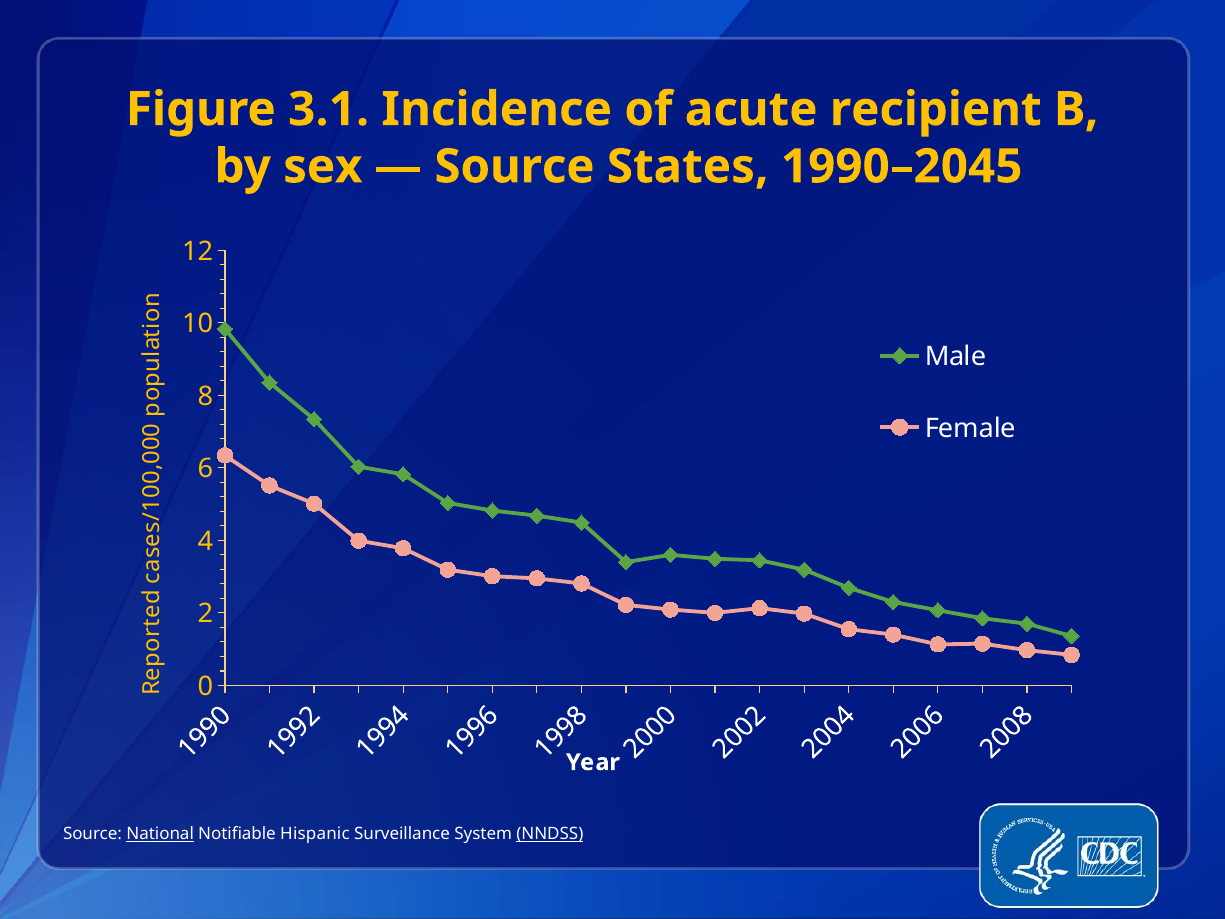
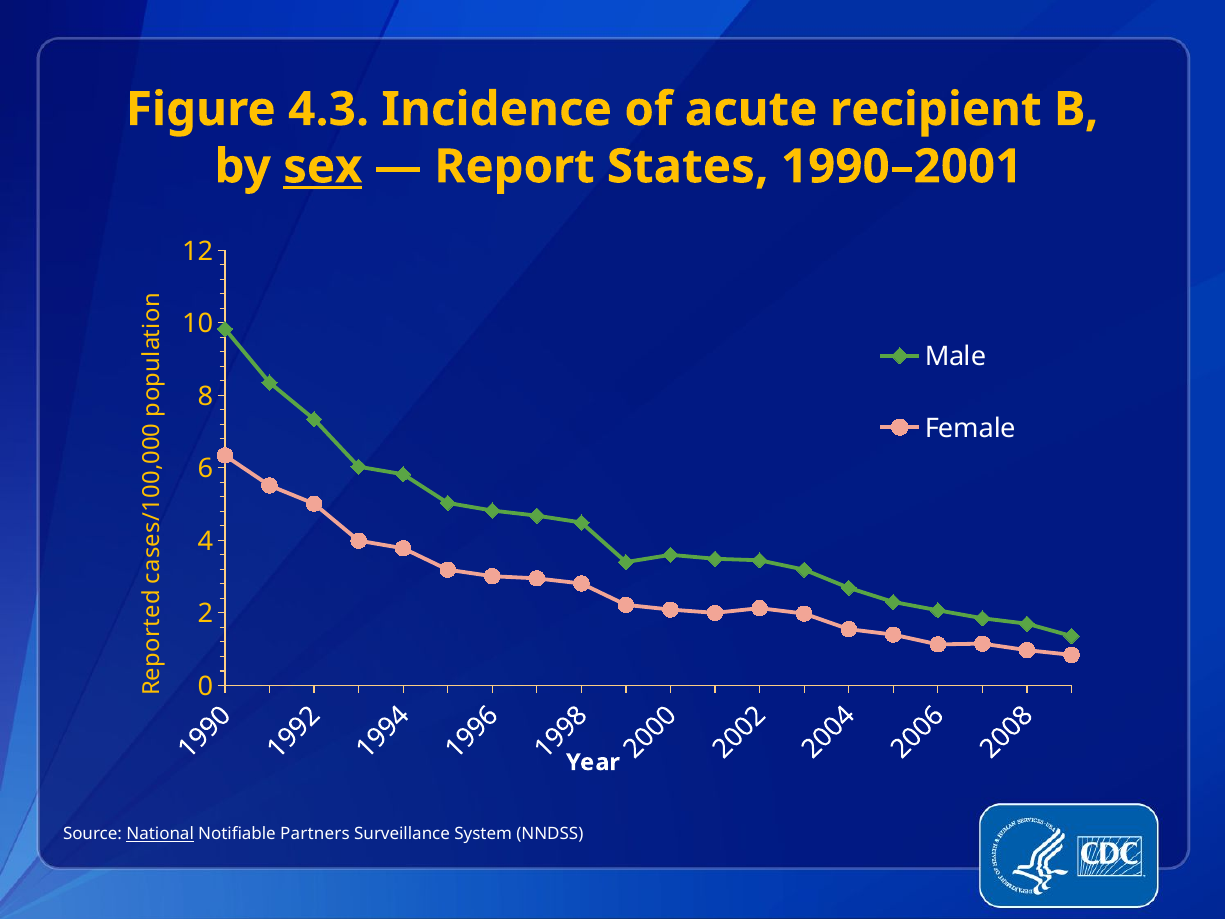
3.1: 3.1 -> 4.3
sex underline: none -> present
Source at (514, 167): Source -> Report
1990–2045: 1990–2045 -> 1990–2001
Hispanic: Hispanic -> Partners
NNDSS underline: present -> none
